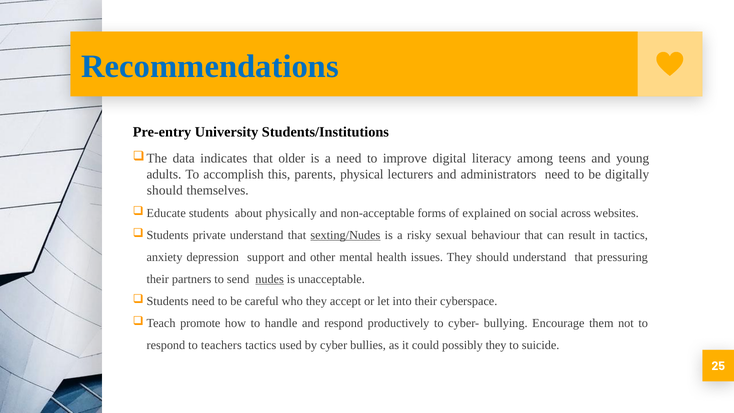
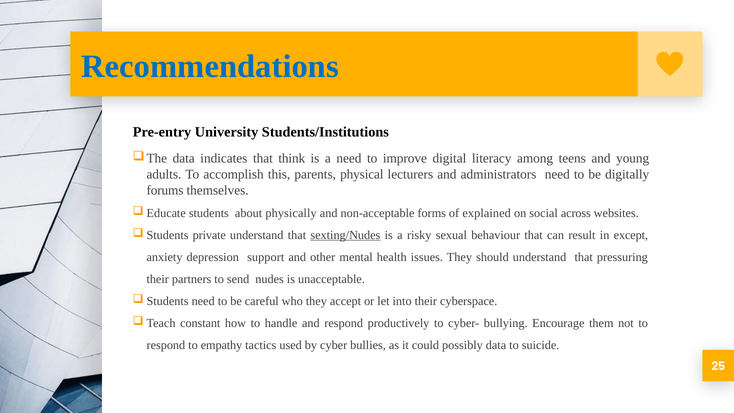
older: older -> think
should at (165, 190): should -> forums
in tactics: tactics -> except
nudes underline: present -> none
promote: promote -> constant
teachers: teachers -> empathy
possibly they: they -> data
